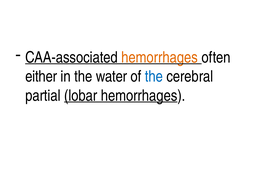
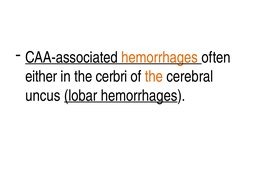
water: water -> cerbri
the at (154, 76) colour: blue -> orange
partial: partial -> uncus
